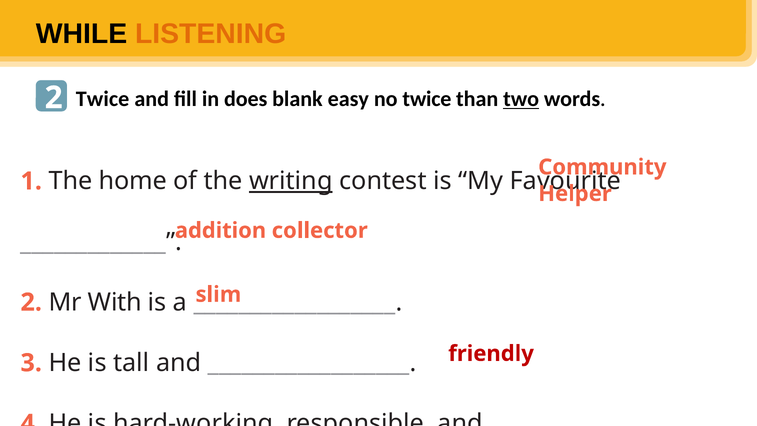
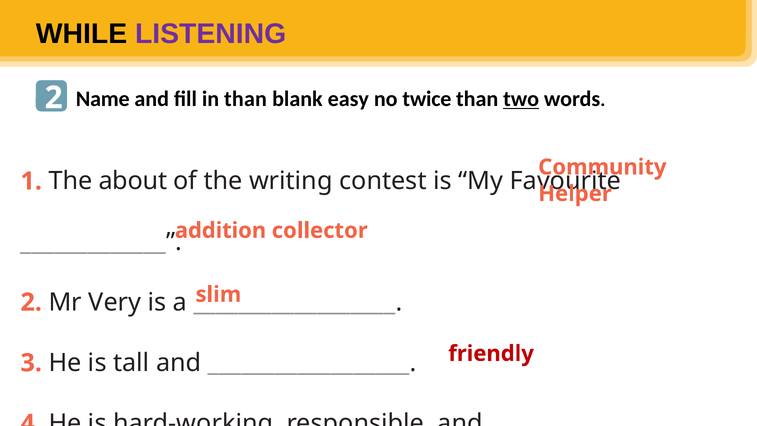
LISTENING colour: orange -> purple
Twice at (103, 99): Twice -> Name
in does: does -> than
home: home -> about
writing underline: present -> none
With: With -> Very
